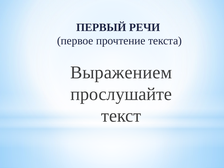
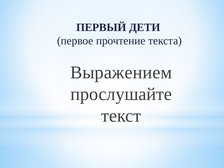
РЕЧИ: РЕЧИ -> ДЕТИ
